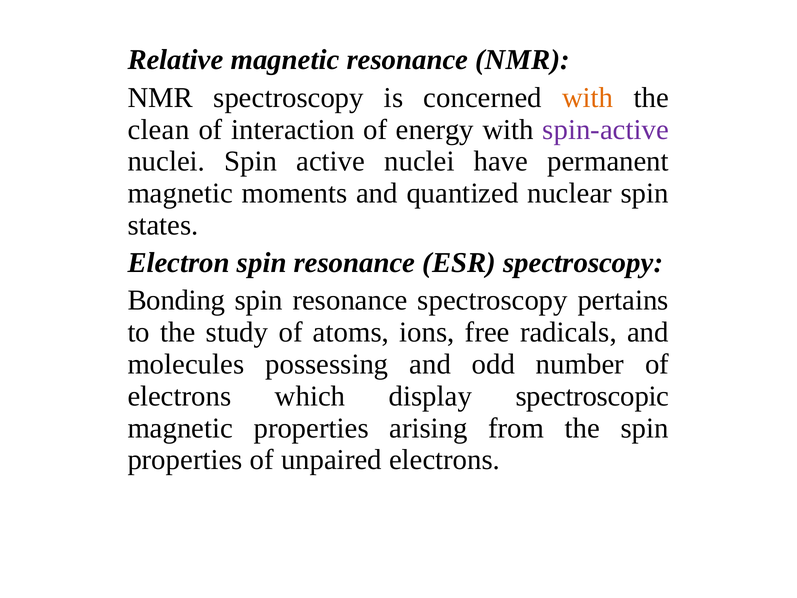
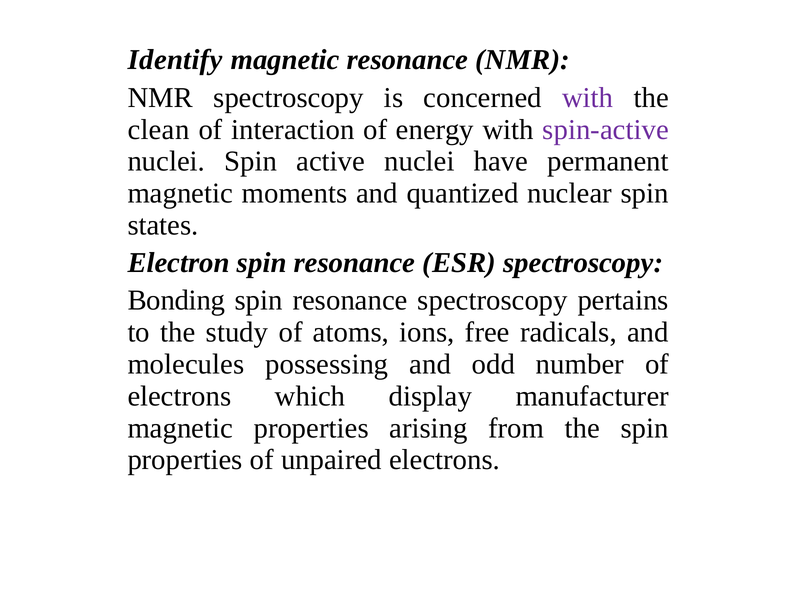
Relative: Relative -> Identify
with at (588, 98) colour: orange -> purple
spectroscopic: spectroscopic -> manufacturer
